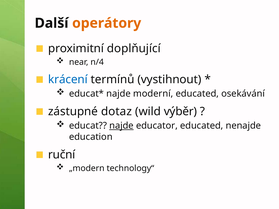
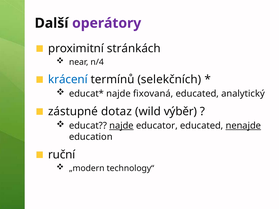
operátory colour: orange -> purple
doplňující: doplňující -> stránkách
vystihnout: vystihnout -> selekčních
moderní: moderní -> fixovaná
osekávání: osekávání -> analytický
nenajde underline: none -> present
